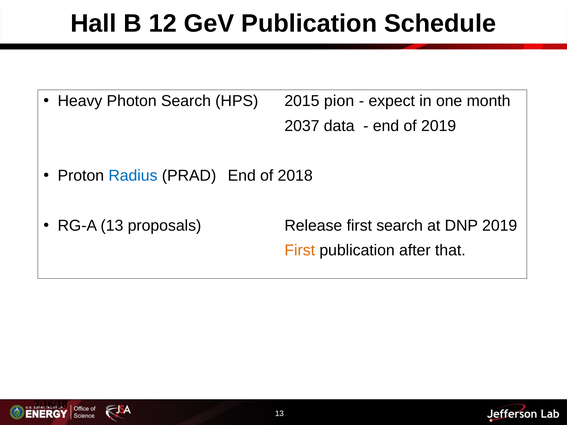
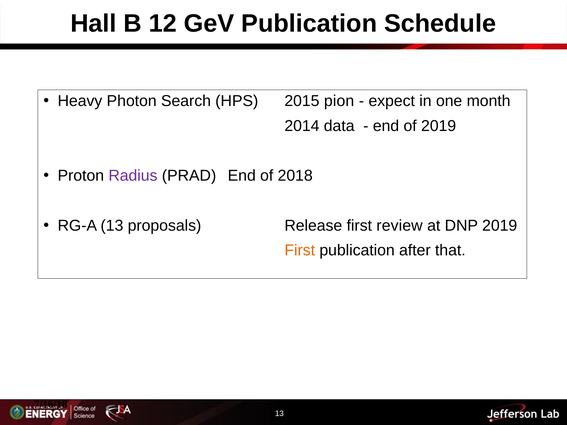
2037: 2037 -> 2014
Radius colour: blue -> purple
first search: search -> review
